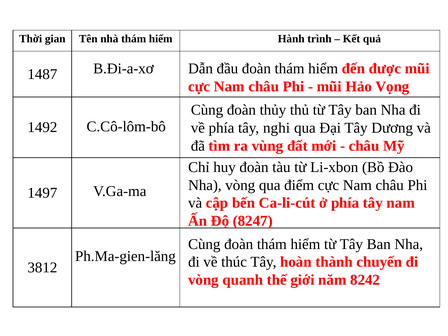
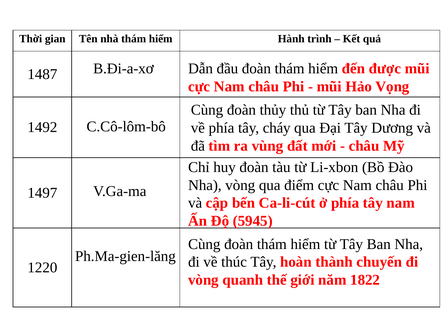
nghi: nghi -> cháy
8247: 8247 -> 5945
3812: 3812 -> 1220
8242: 8242 -> 1822
